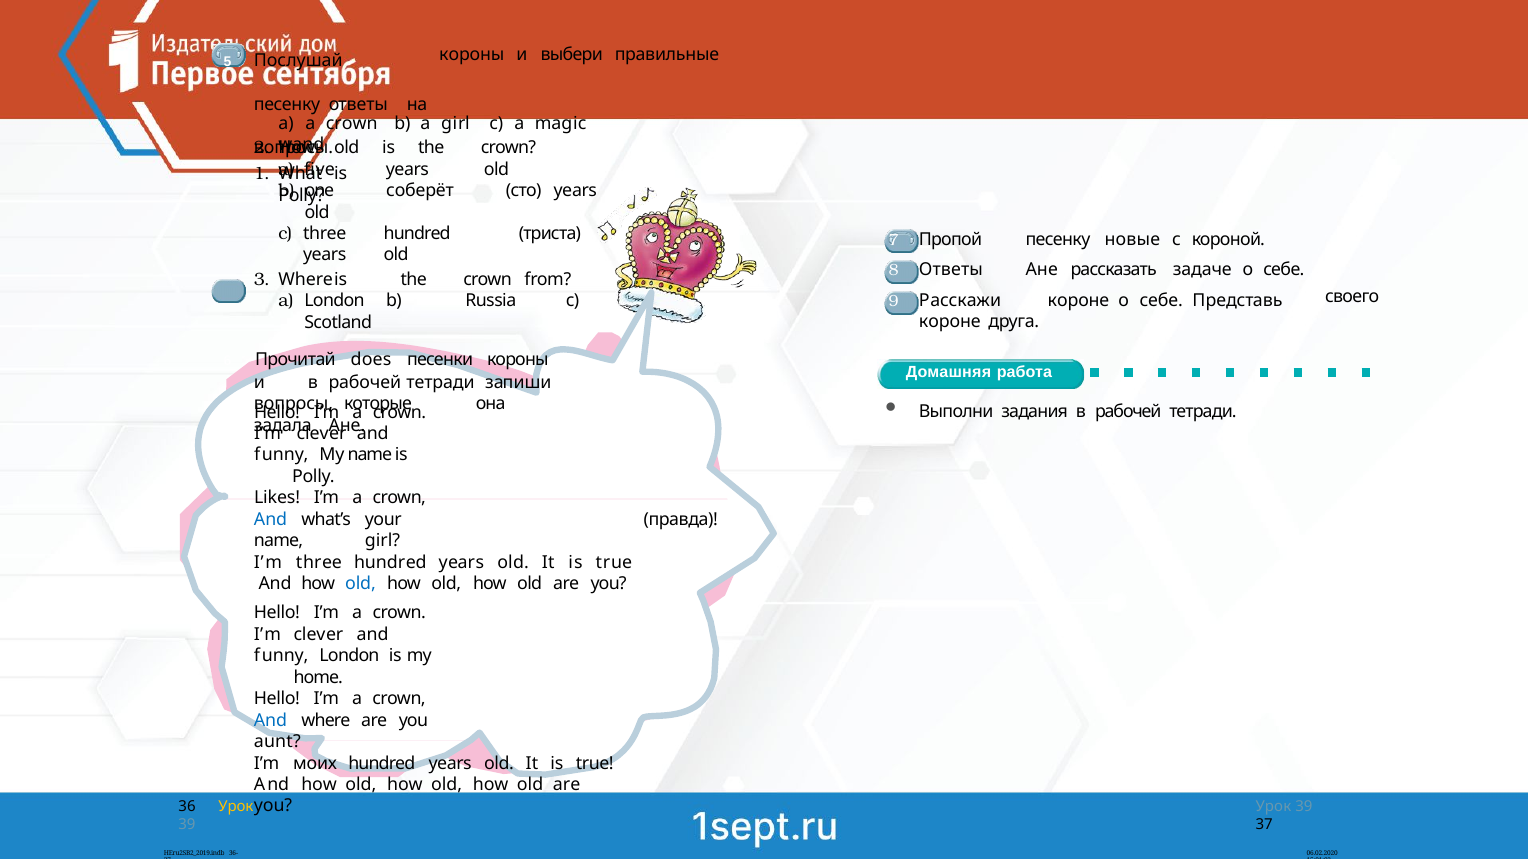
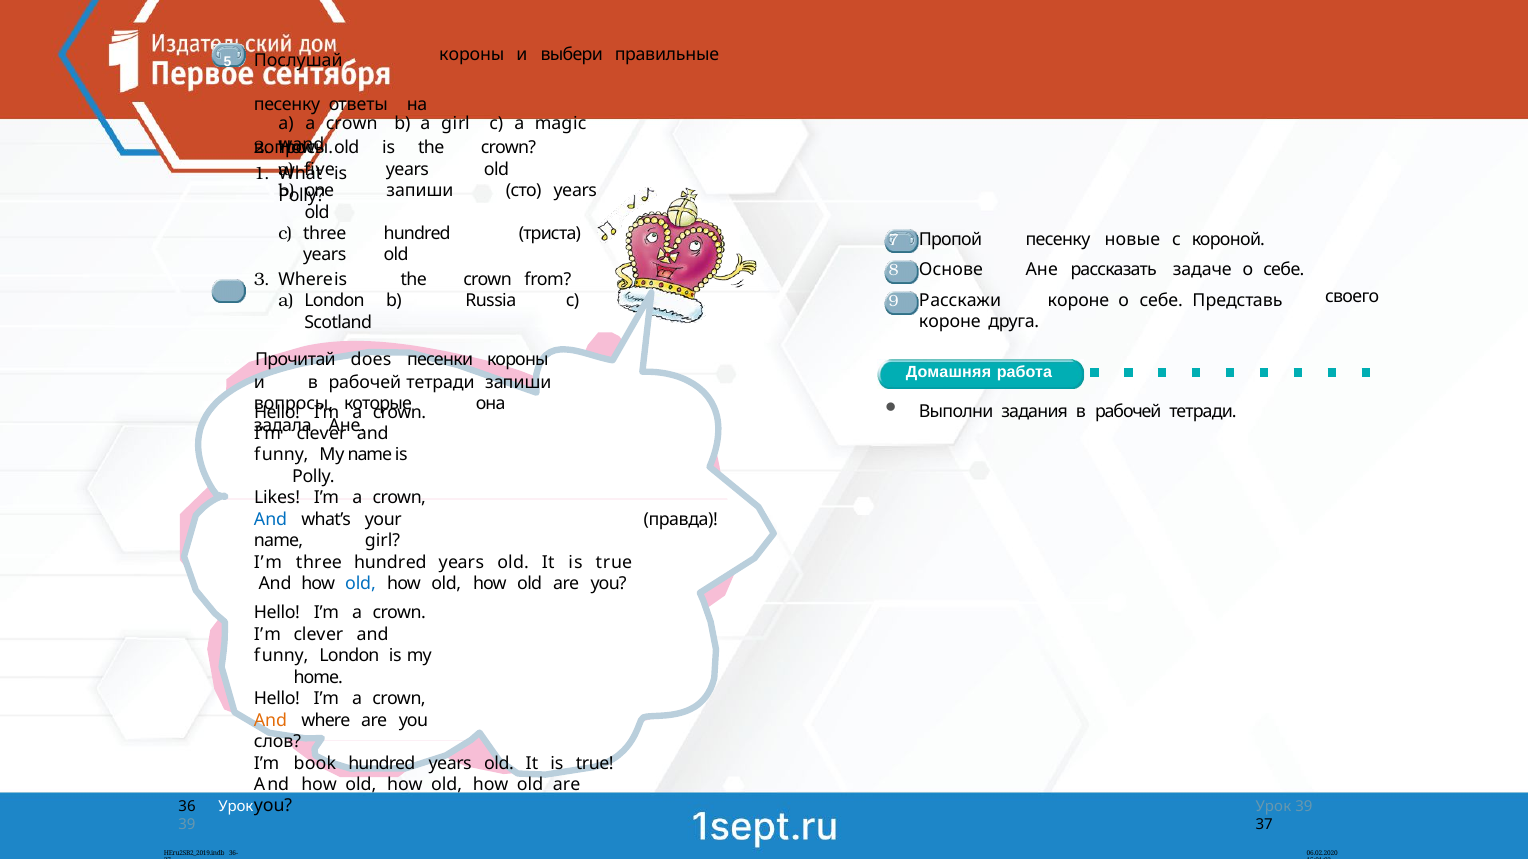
соберёт at (420, 191): соберёт -> запиши
Ответы at (951, 270): Ответы -> Основе
And at (271, 721) colour: blue -> orange
aunt: aunt -> слов
моих: моих -> book
Урок at (236, 807) colour: yellow -> white
